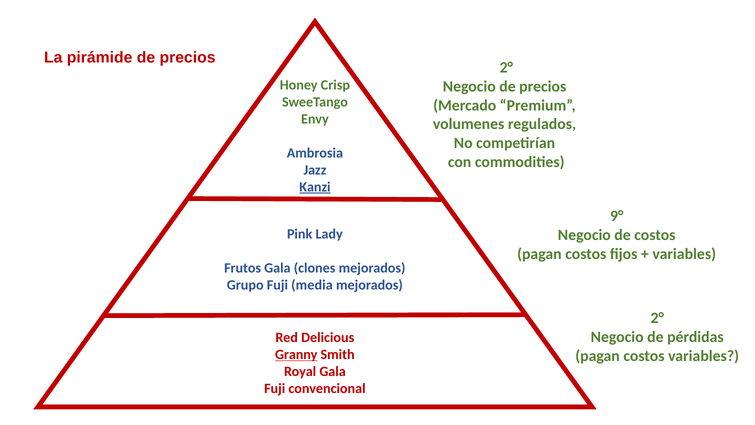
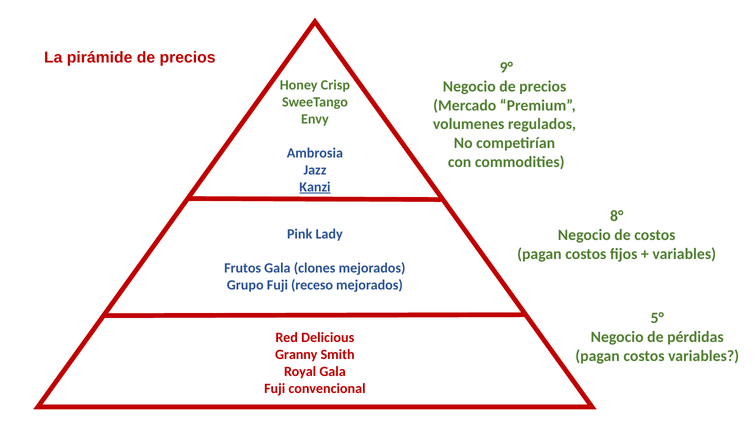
2° at (506, 68): 2° -> 9°
9°: 9° -> 8°
media: media -> receso
2° at (657, 318): 2° -> 5°
Granny underline: present -> none
